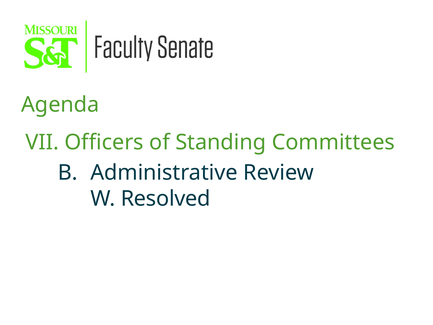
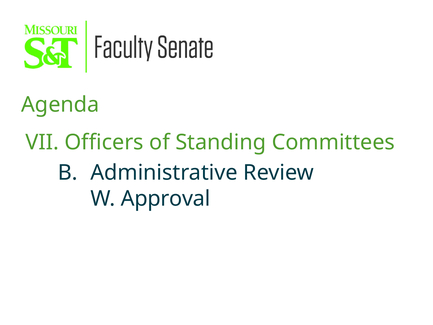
Resolved: Resolved -> Approval
